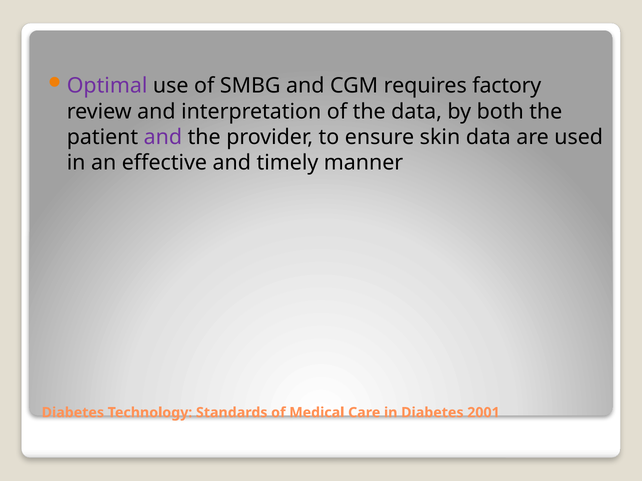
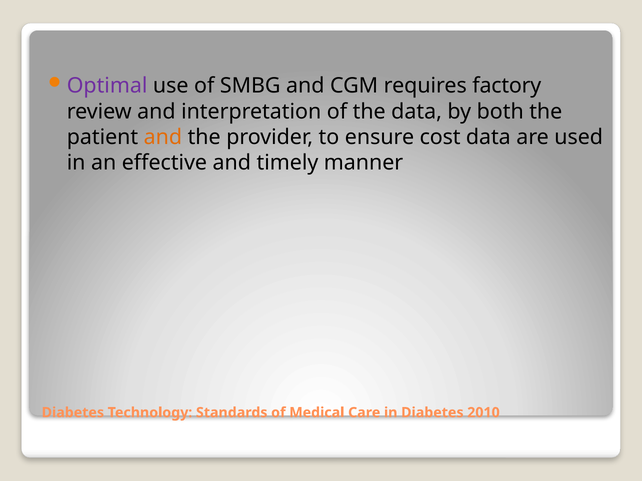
and at (163, 137) colour: purple -> orange
skin: skin -> cost
2001: 2001 -> 2010
